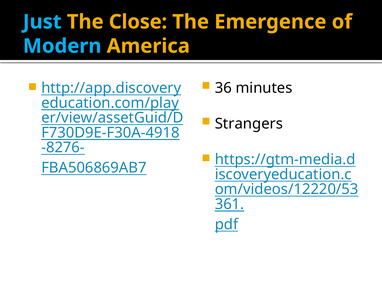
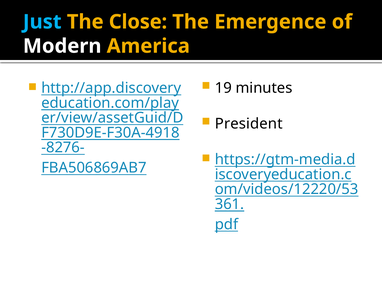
Modern colour: light blue -> white
36: 36 -> 19
Strangers: Strangers -> President
